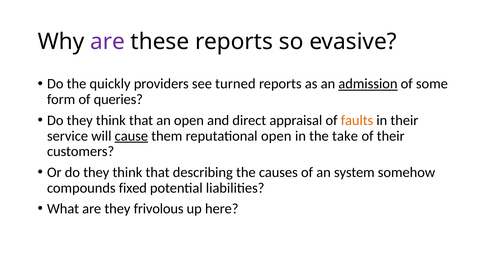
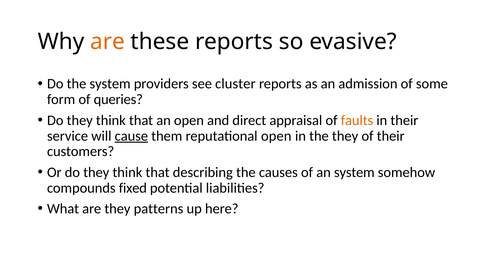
are at (108, 42) colour: purple -> orange
the quickly: quickly -> system
turned: turned -> cluster
admission underline: present -> none
the take: take -> they
frivolous: frivolous -> patterns
